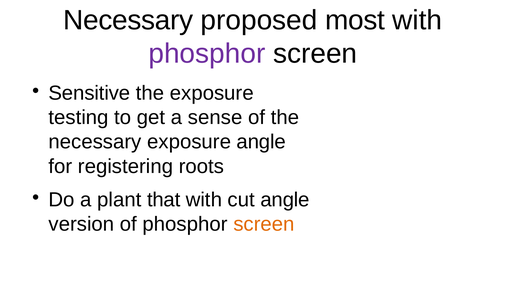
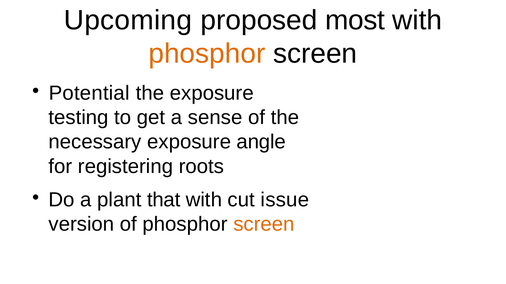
Necessary at (128, 20): Necessary -> Upcoming
phosphor at (207, 54) colour: purple -> orange
Sensitive: Sensitive -> Potential
cut angle: angle -> issue
